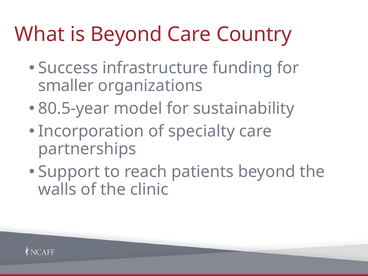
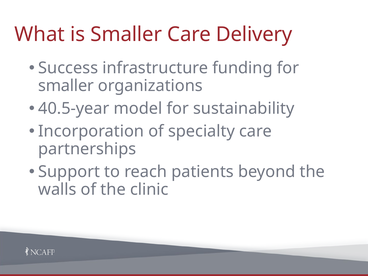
is Beyond: Beyond -> Smaller
Country: Country -> Delivery
80.5-year: 80.5-year -> 40.5-year
